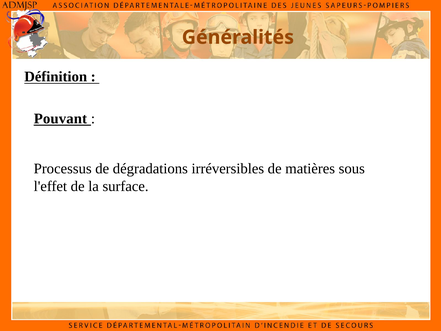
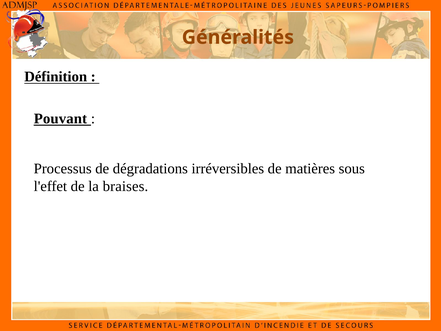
surface: surface -> braises
